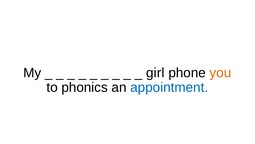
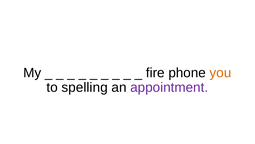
girl: girl -> fire
phonics: phonics -> spelling
appointment colour: blue -> purple
